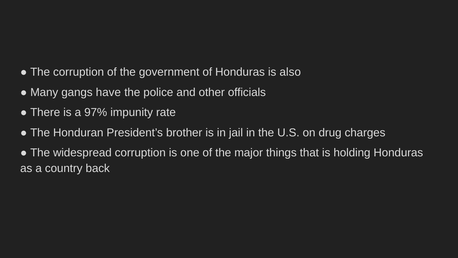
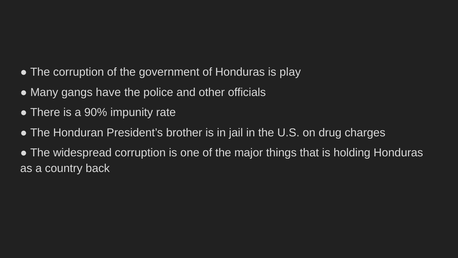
also: also -> play
97%: 97% -> 90%
